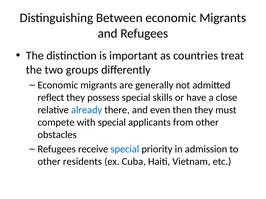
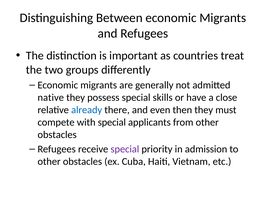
reflect: reflect -> native
special at (125, 149) colour: blue -> purple
residents at (82, 162): residents -> obstacles
